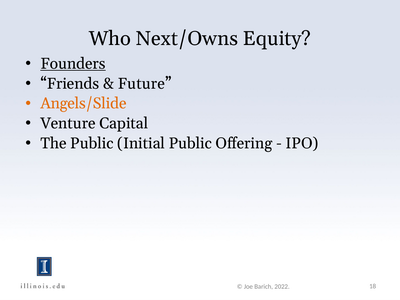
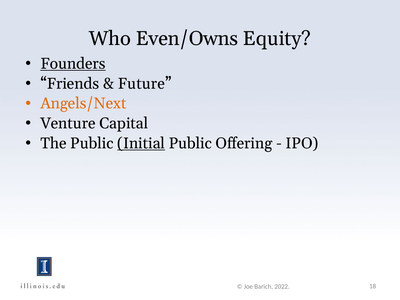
Next/Owns: Next/Owns -> Even/Owns
Angels/Slide: Angels/Slide -> Angels/Next
Initial underline: none -> present
